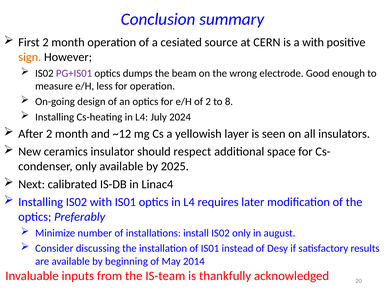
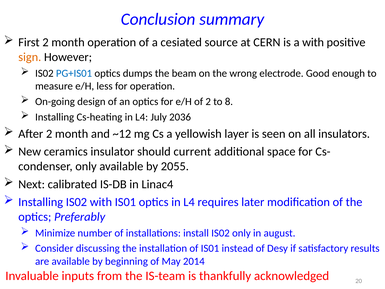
PG+IS01 colour: purple -> blue
2024: 2024 -> 2036
respect: respect -> current
2025: 2025 -> 2055
